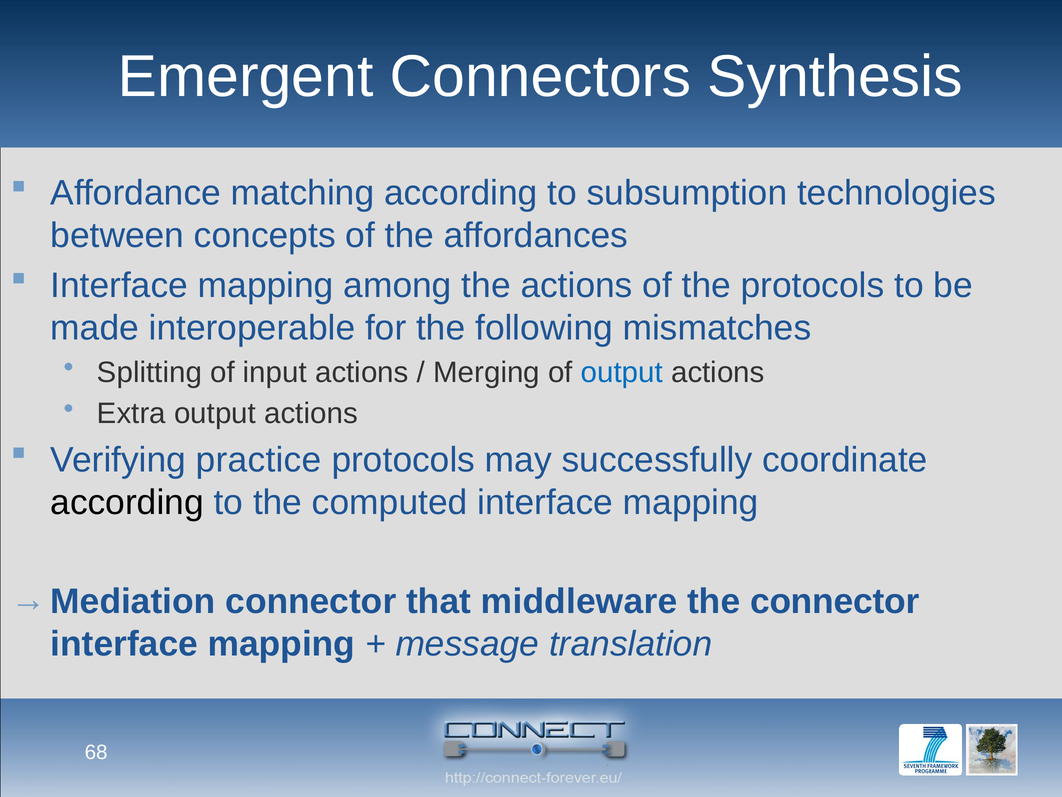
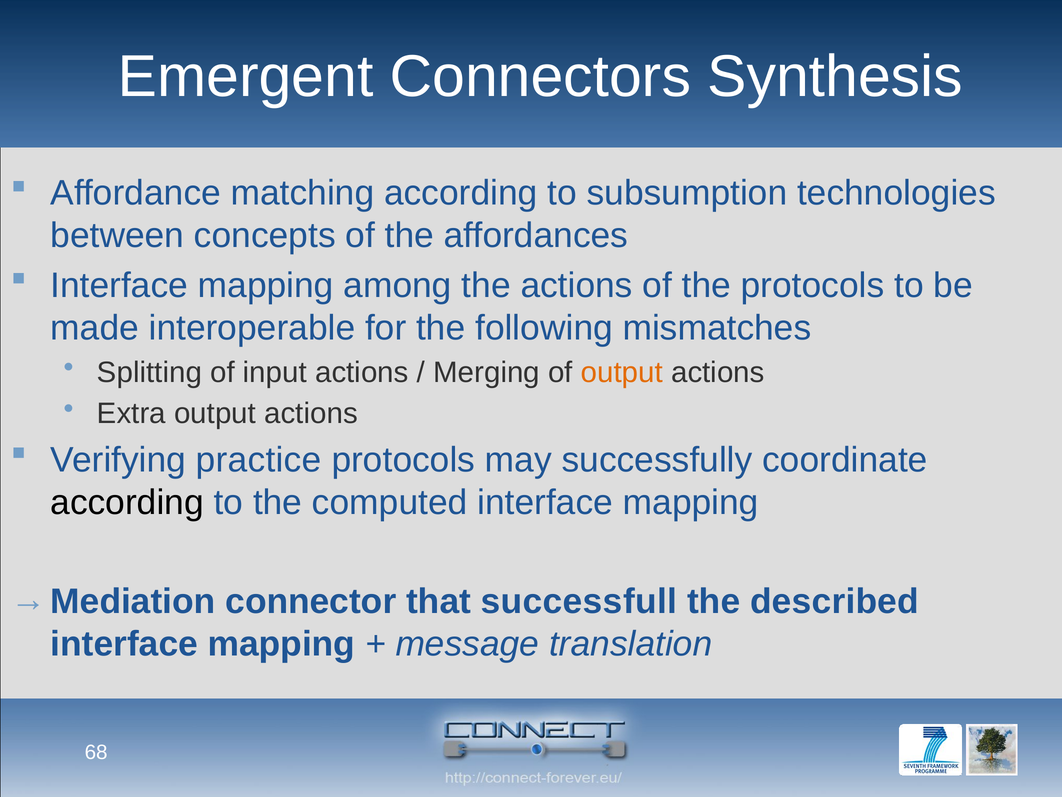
output at (622, 372) colour: blue -> orange
middleware: middleware -> successfull
the connector: connector -> described
